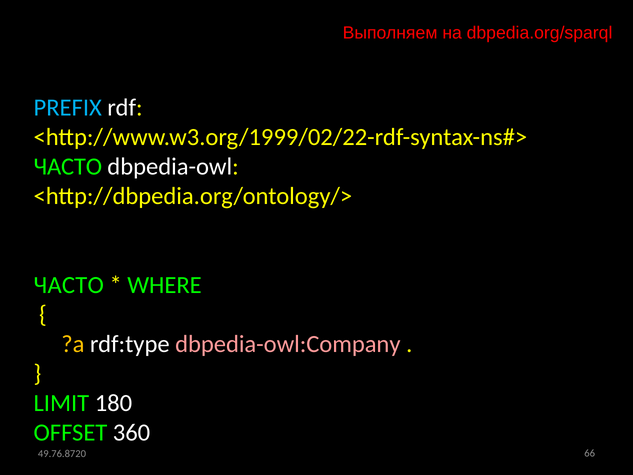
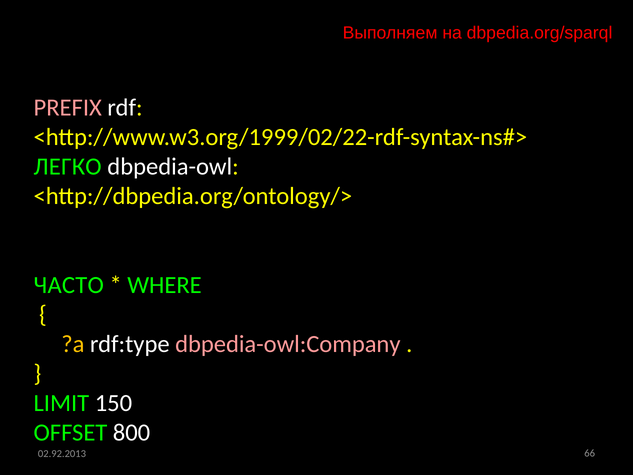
PREFIX colour: light blue -> pink
ЧАСТО at (68, 167): ЧАСТО -> ЛЕГКО
180: 180 -> 150
360: 360 -> 800
49.76.8720: 49.76.8720 -> 02.92.2013
